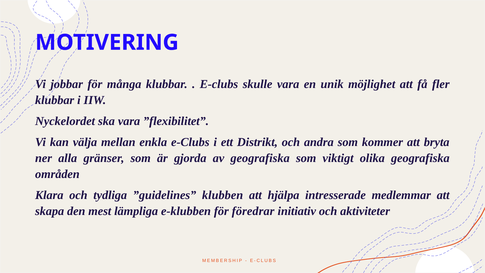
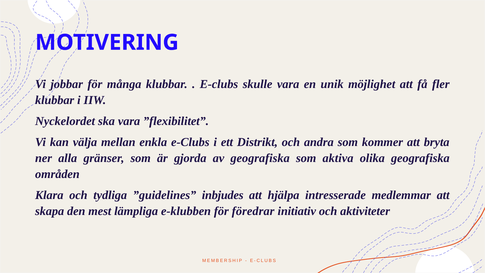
viktigt: viktigt -> aktiva
klubben: klubben -> inbjudes
